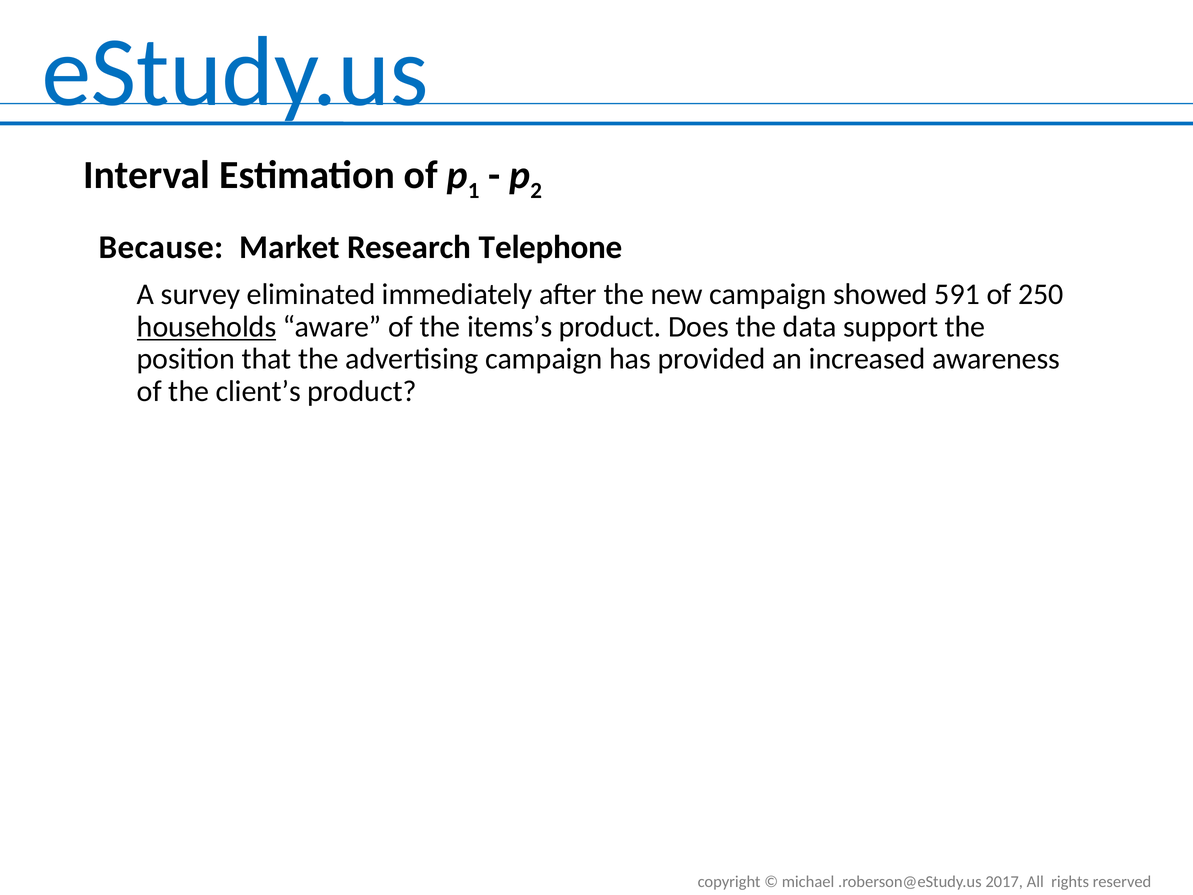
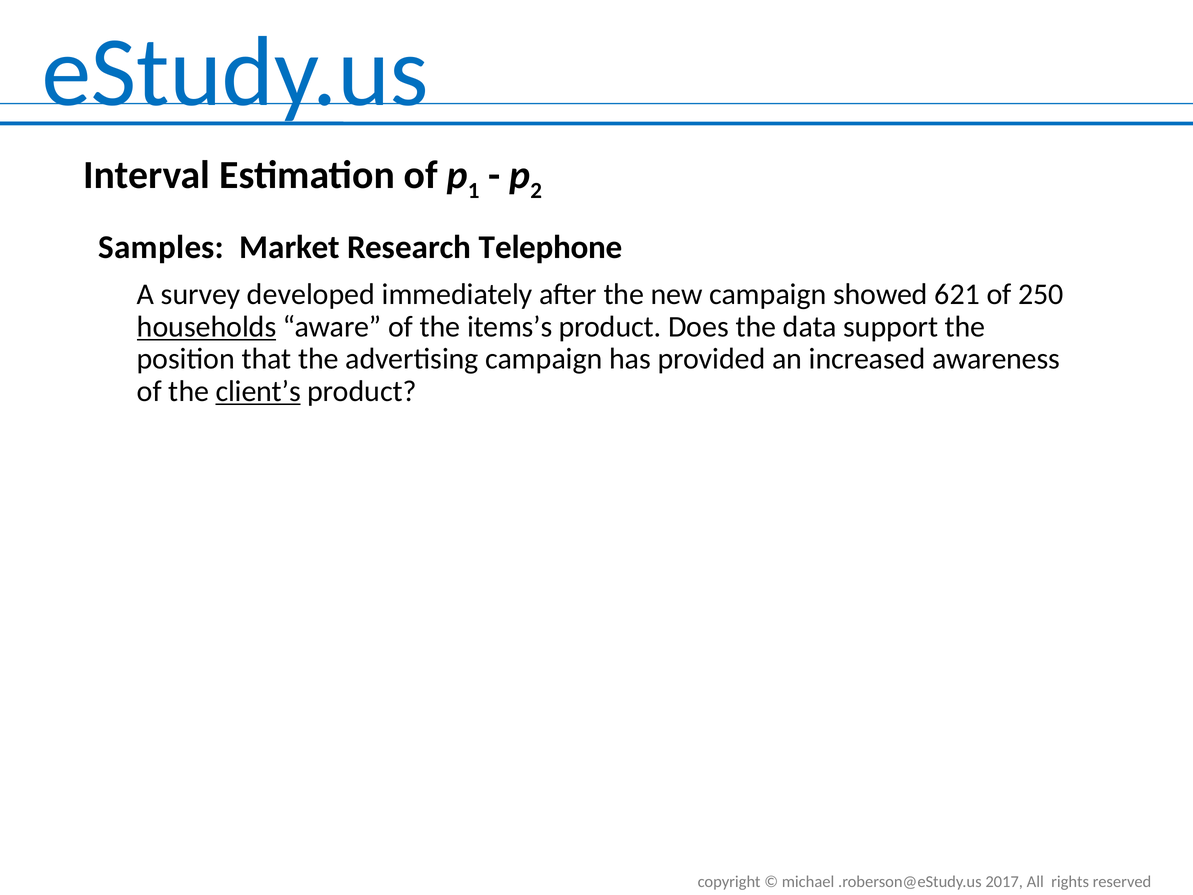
Because: Because -> Samples
eliminated: eliminated -> developed
591: 591 -> 621
client’s underline: none -> present
